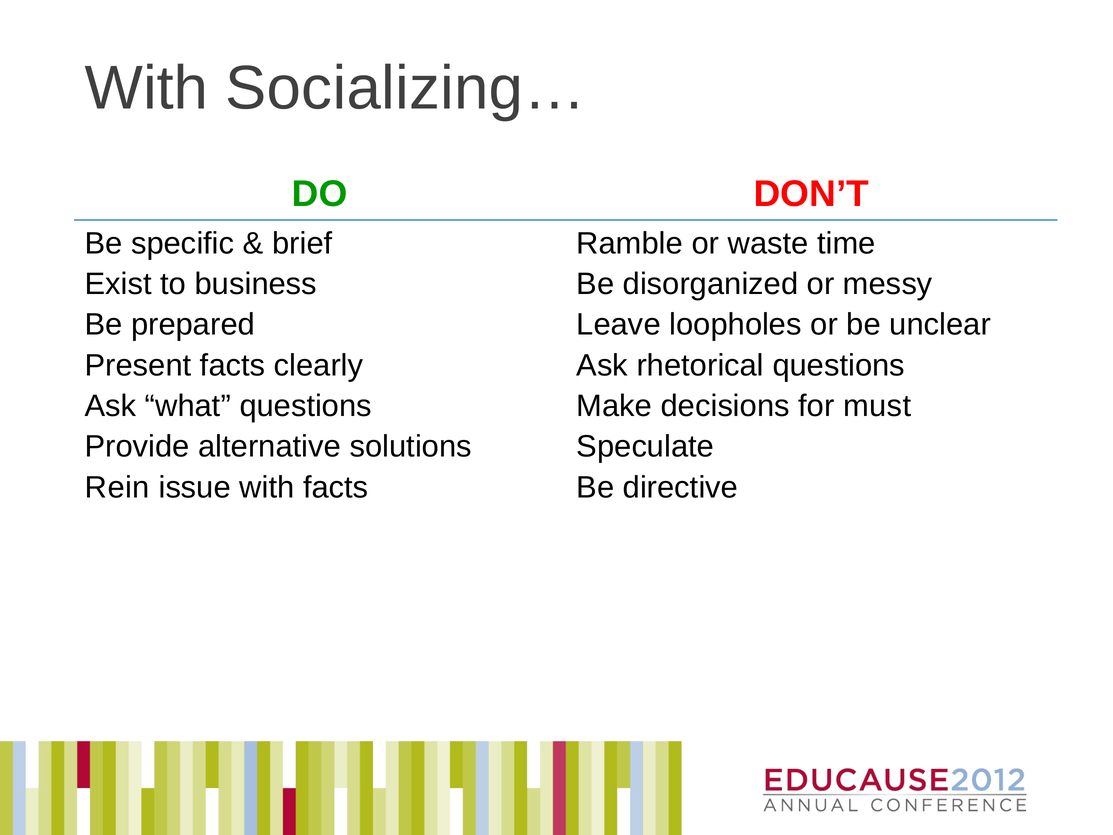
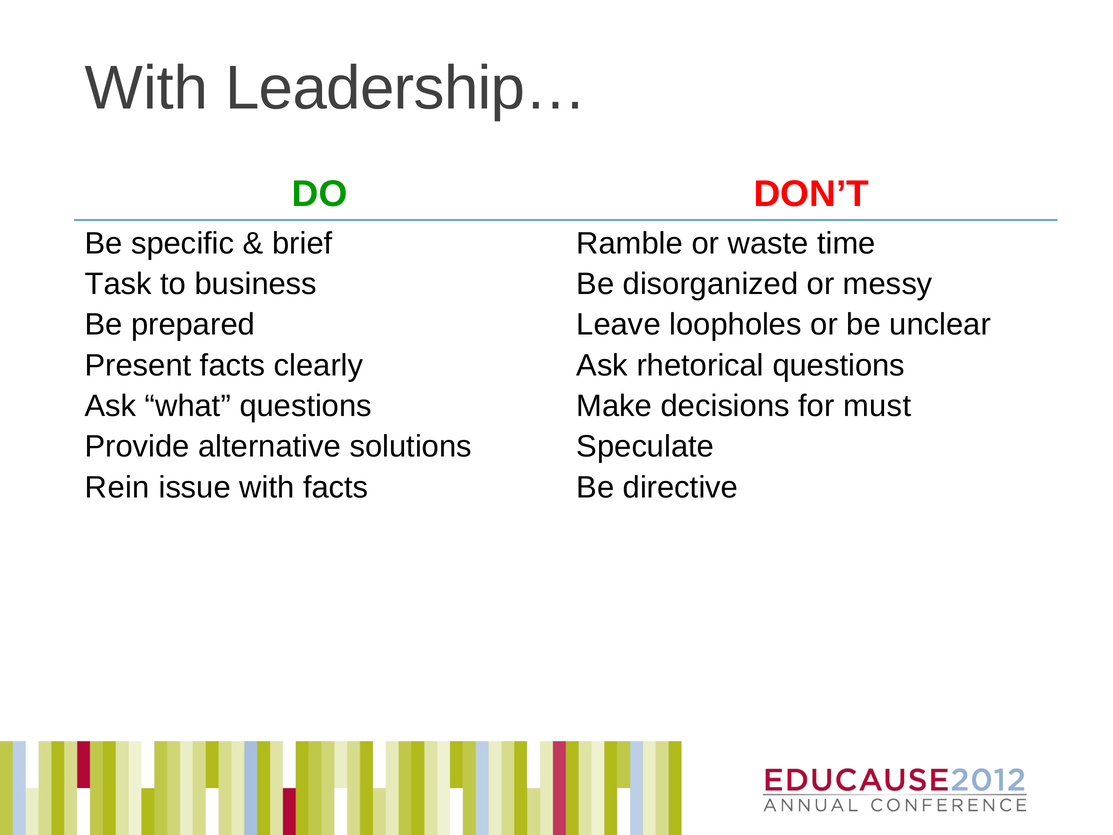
Socializing…: Socializing… -> Leadership…
Exist: Exist -> Task
